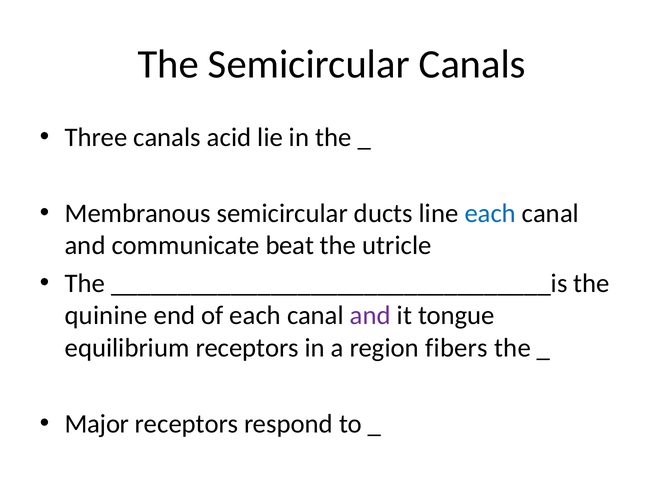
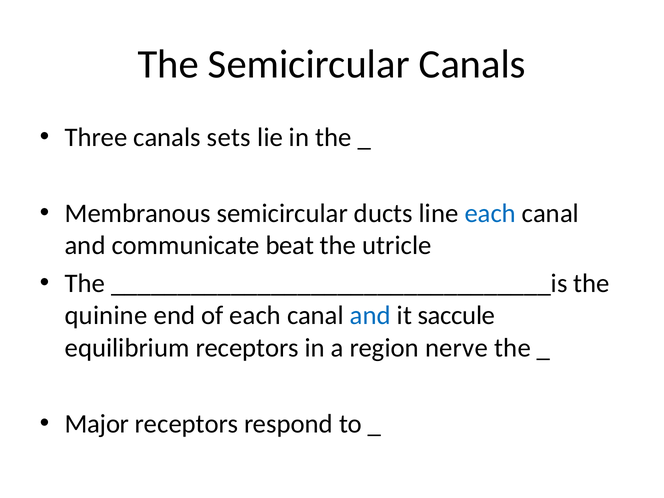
acid: acid -> sets
and at (370, 316) colour: purple -> blue
tongue: tongue -> saccule
fibers: fibers -> nerve
